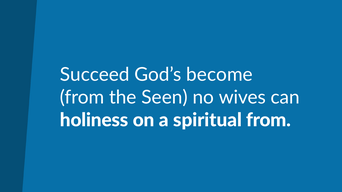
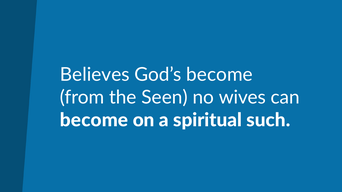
Succeed: Succeed -> Believes
holiness at (94, 120): holiness -> become
spiritual from: from -> such
